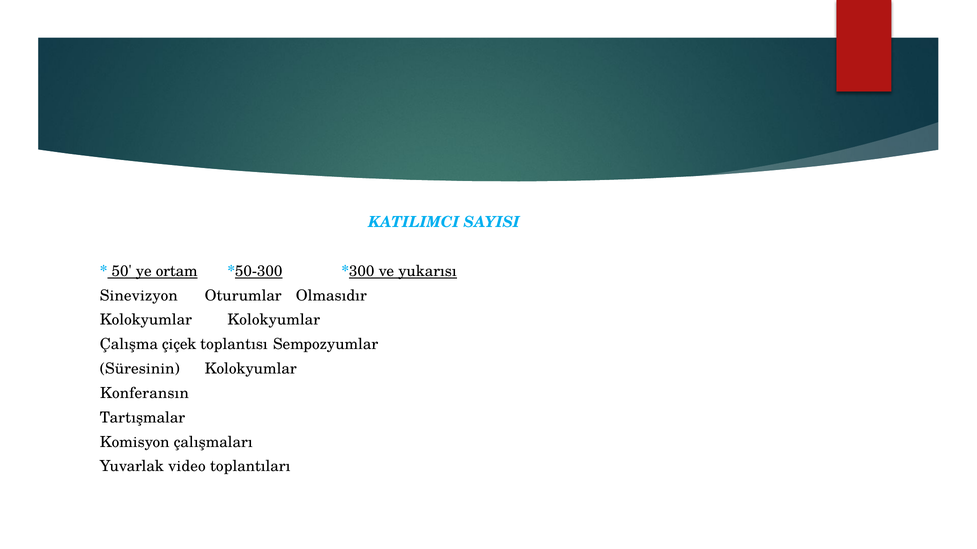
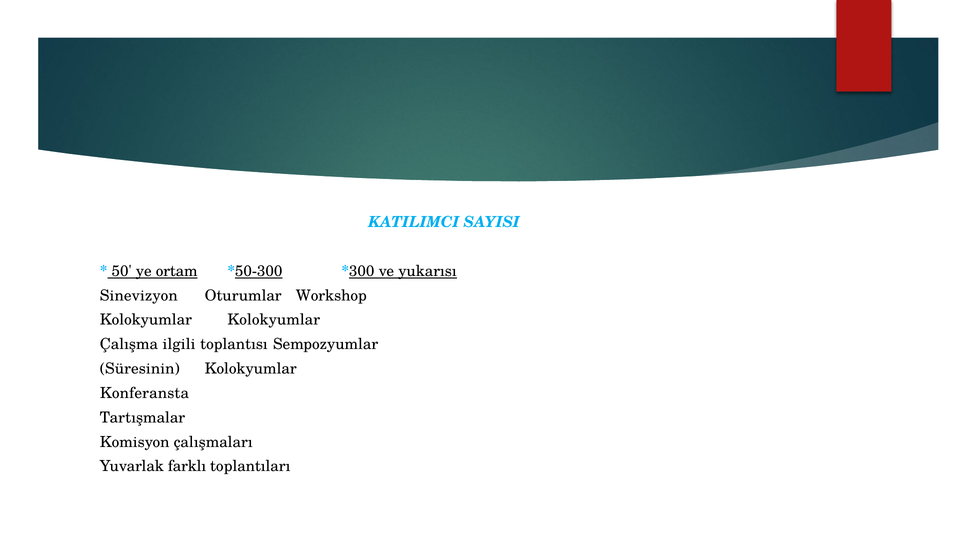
Olmasıdır: Olmasıdır -> Workshop
çiçek: çiçek -> ilgili
Konferansın: Konferansın -> Konferansta
video: video -> farklı
